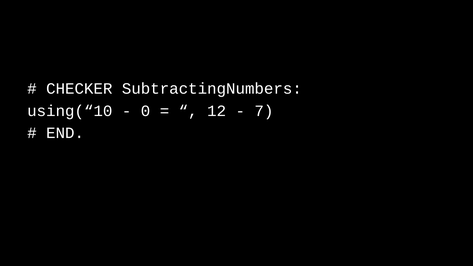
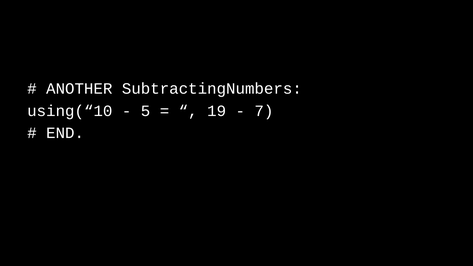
CHECKER: CHECKER -> ANOTHER
0: 0 -> 5
12: 12 -> 19
